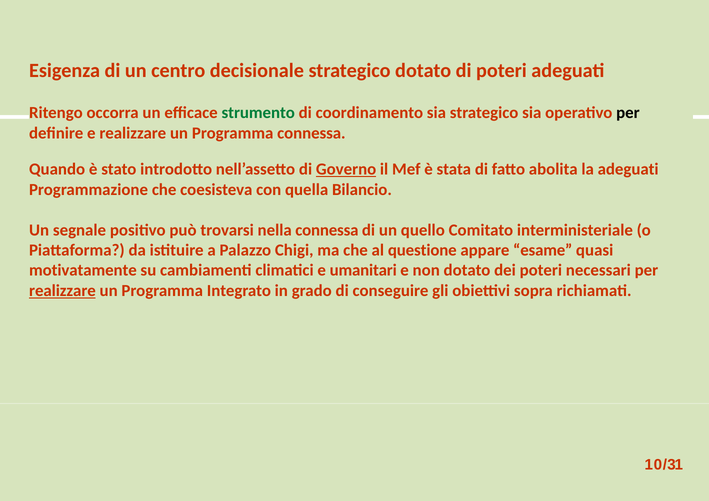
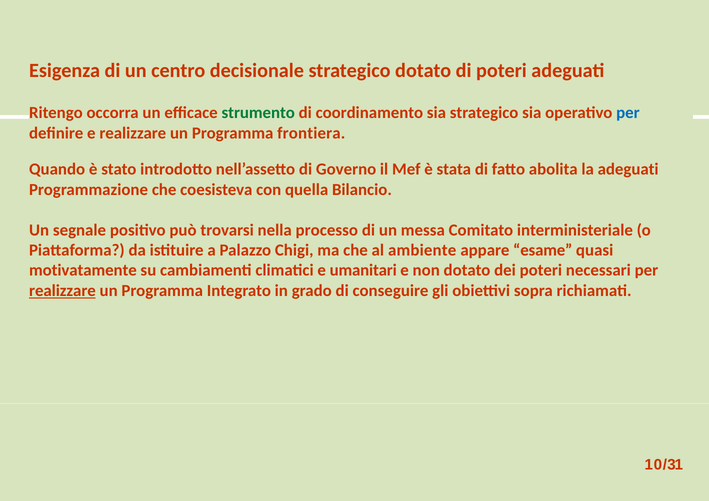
per at (628, 113) colour: black -> blue
Programma connessa: connessa -> frontiera
Governo underline: present -> none
nella connessa: connessa -> processo
quello: quello -> messa
questione: questione -> ambiente
